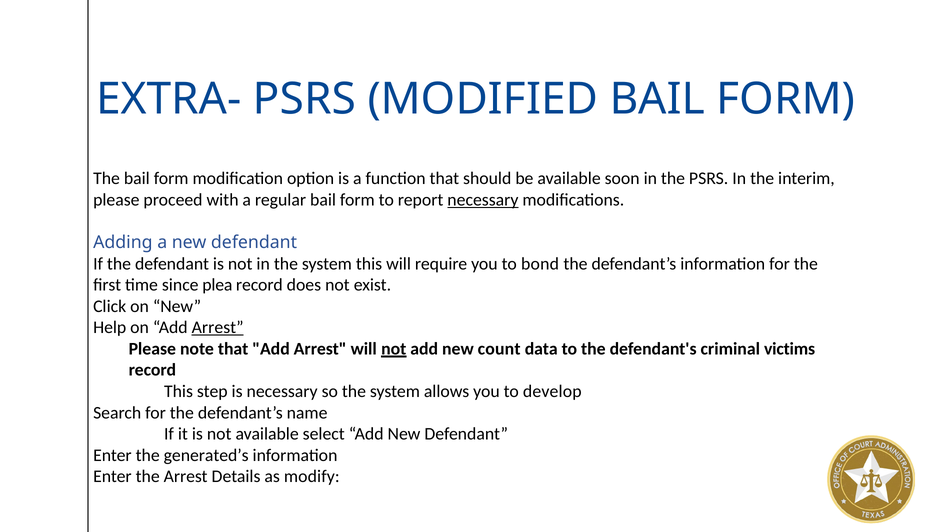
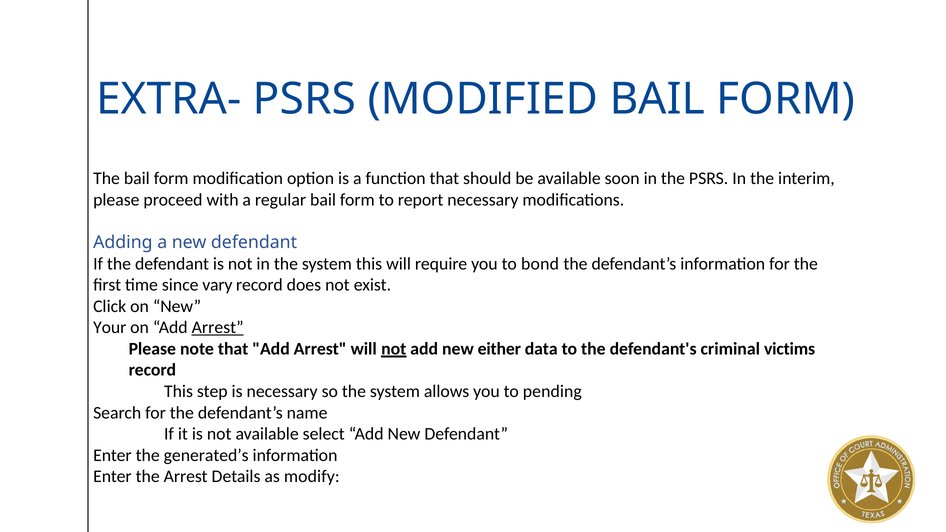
necessary at (483, 200) underline: present -> none
plea: plea -> vary
Help: Help -> Your
count: count -> either
develop: develop -> pending
